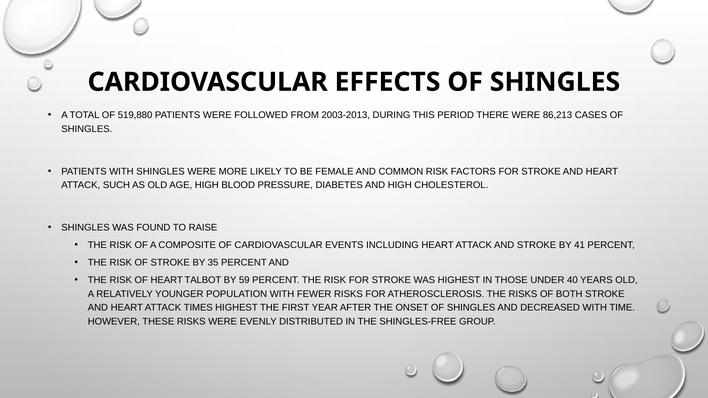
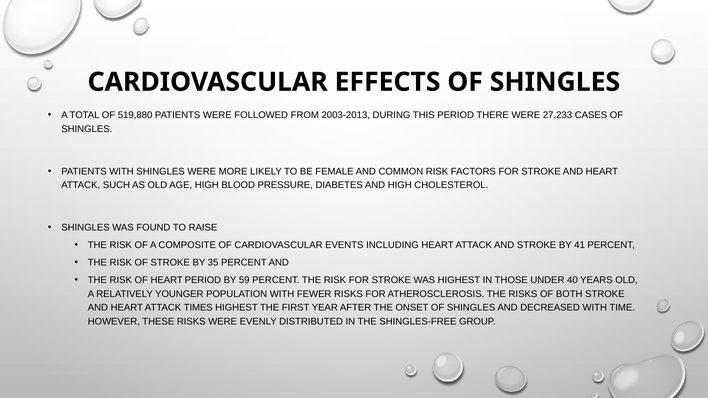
86,213: 86,213 -> 27,233
HEART TALBOT: TALBOT -> PERIOD
